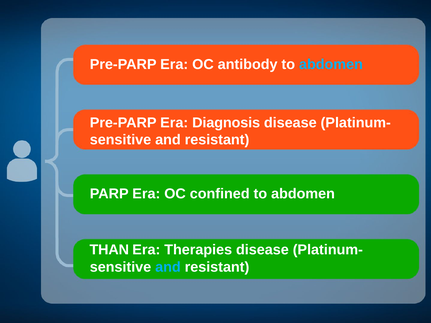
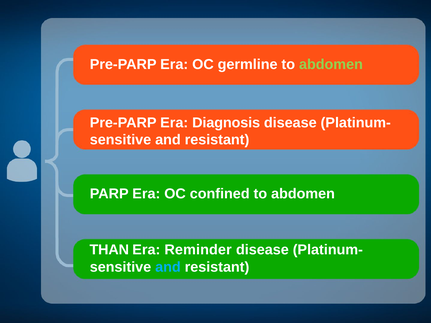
antibody: antibody -> germline
abdomen at (331, 65) colour: light blue -> light green
Therapies: Therapies -> Reminder
